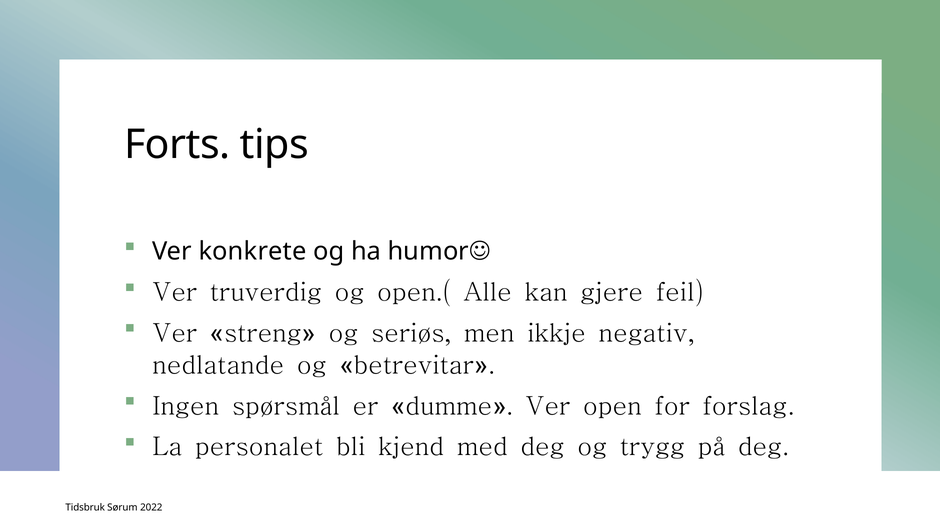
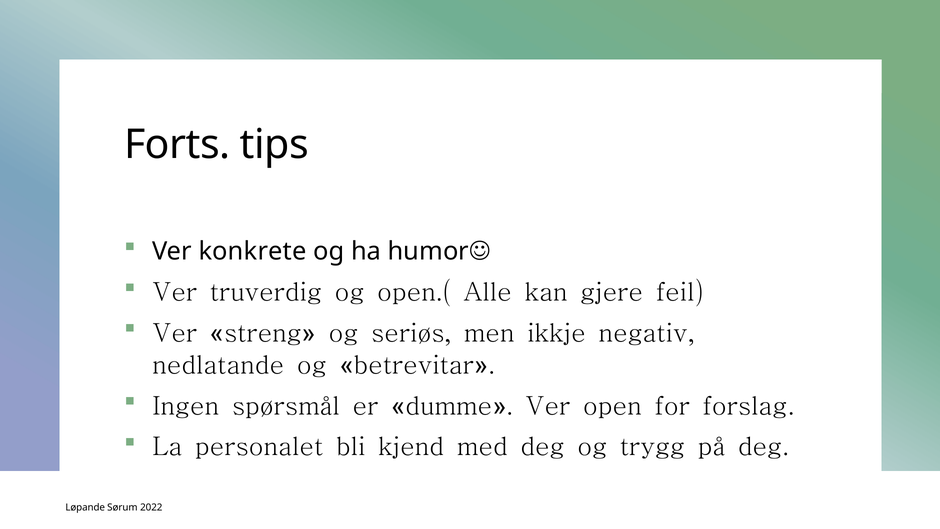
Tidsbruk: Tidsbruk -> Løpande
